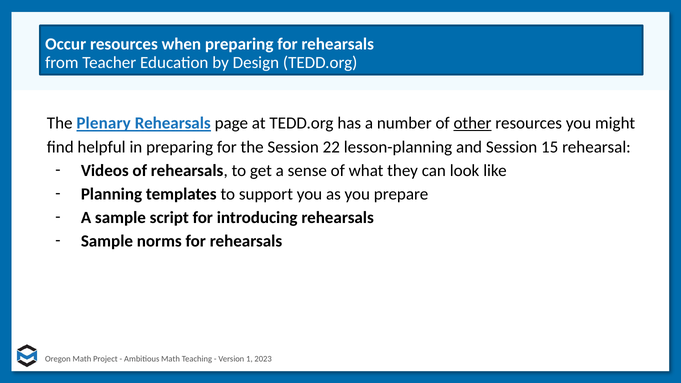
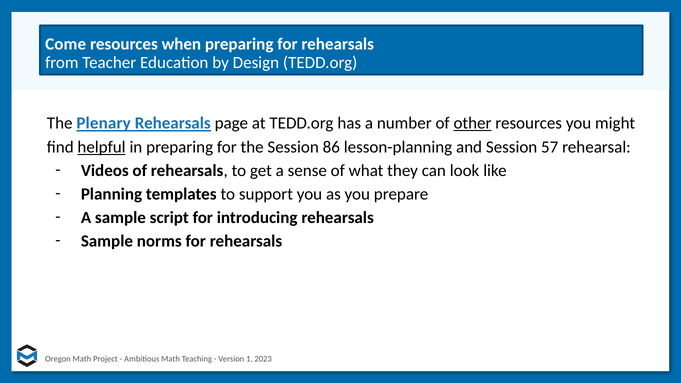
Occur: Occur -> Come
helpful underline: none -> present
22: 22 -> 86
15: 15 -> 57
